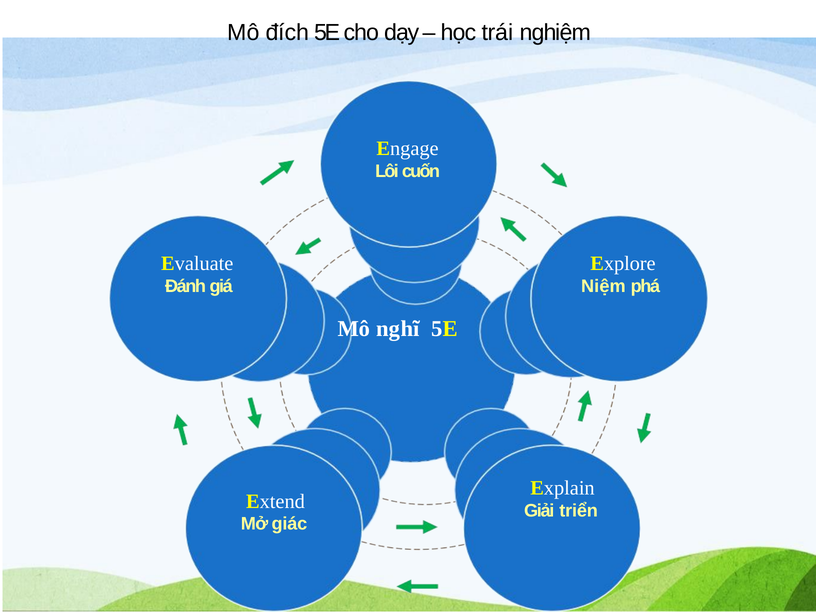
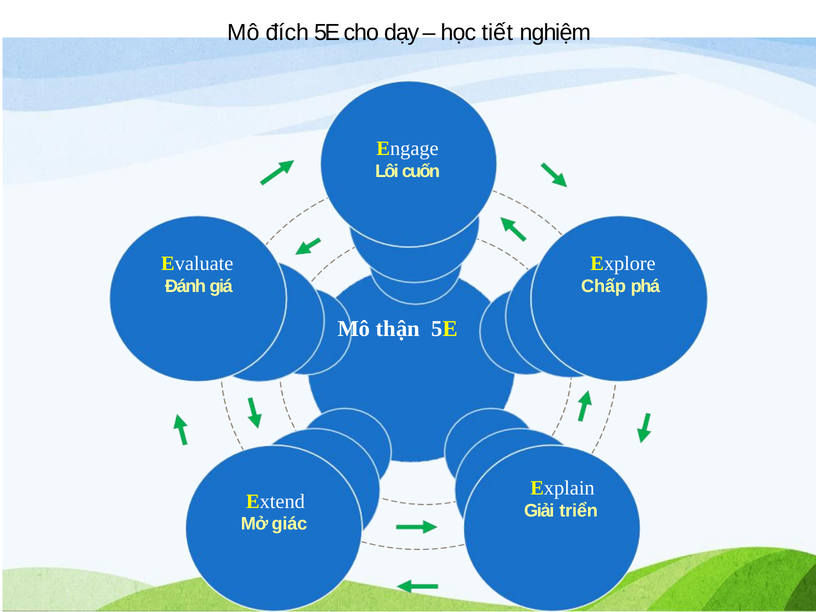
trái: trái -> tiết
Niệm: Niệm -> Chấp
nghĩ: nghĩ -> thận
